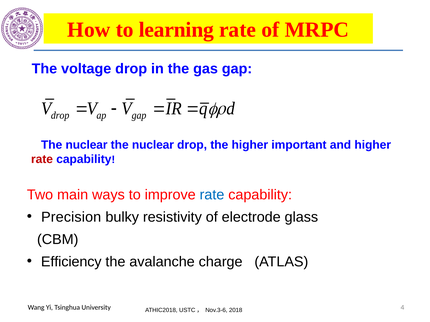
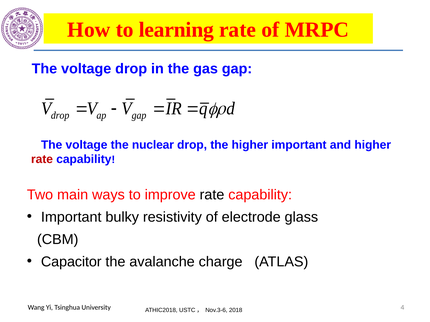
nuclear at (87, 145): nuclear -> voltage
rate at (212, 195) colour: blue -> black
Precision at (71, 217): Precision -> Important
Efficiency: Efficiency -> Capacitor
